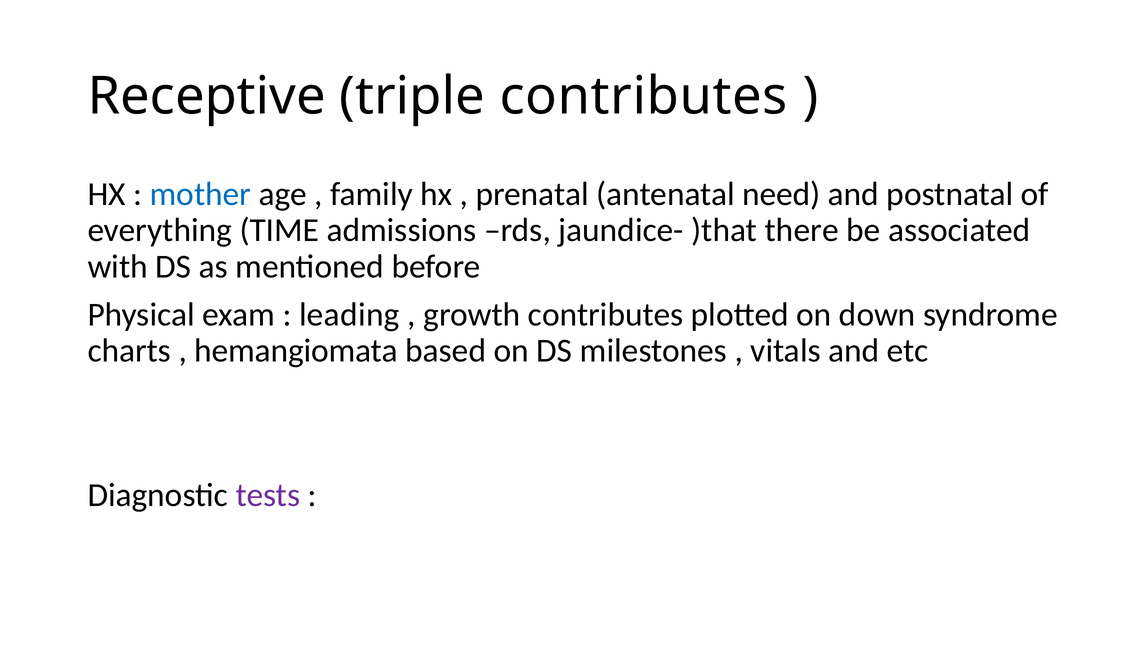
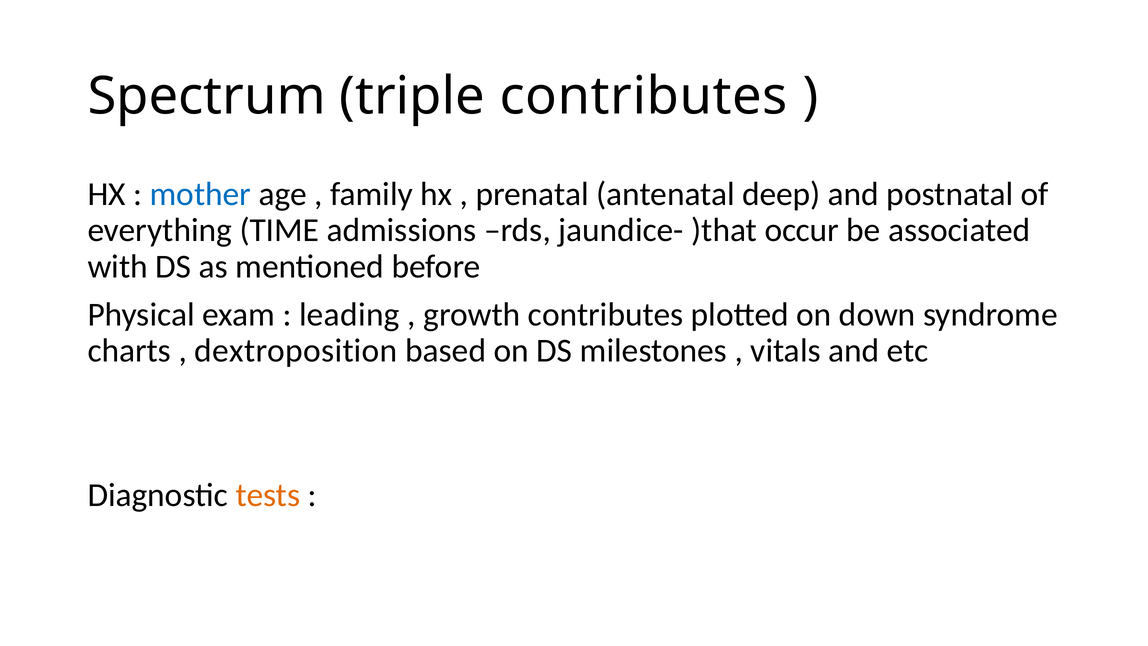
Receptive: Receptive -> Spectrum
need: need -> deep
there: there -> occur
hemangiomata: hemangiomata -> dextroposition
tests colour: purple -> orange
